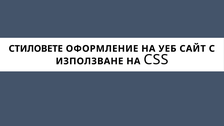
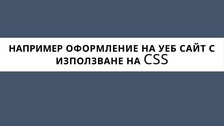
СТИЛОВЕТЕ: СТИЛОВЕТЕ -> НАПРИМЕР
